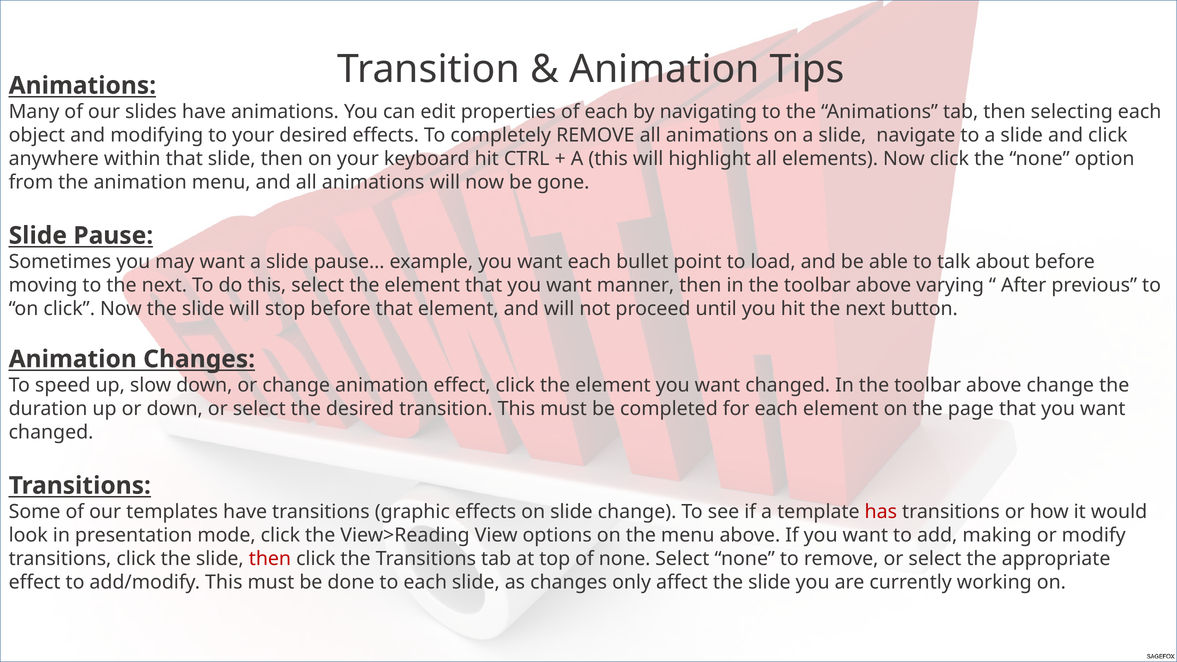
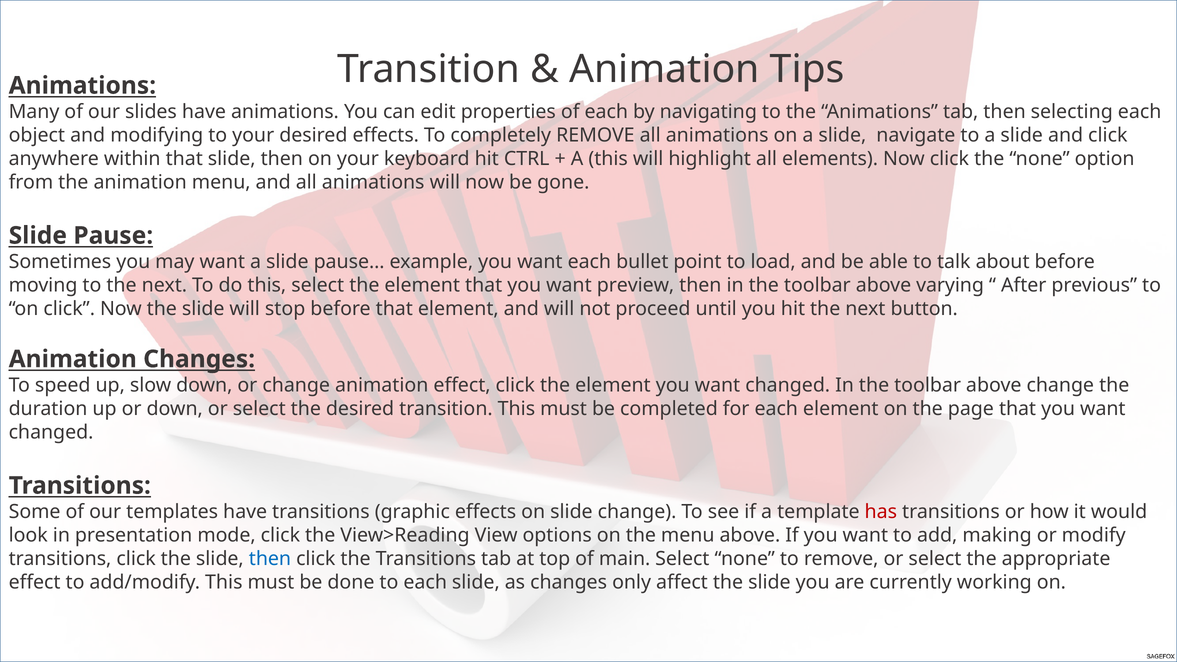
manner: manner -> preview
then at (270, 559) colour: red -> blue
of none: none -> main
